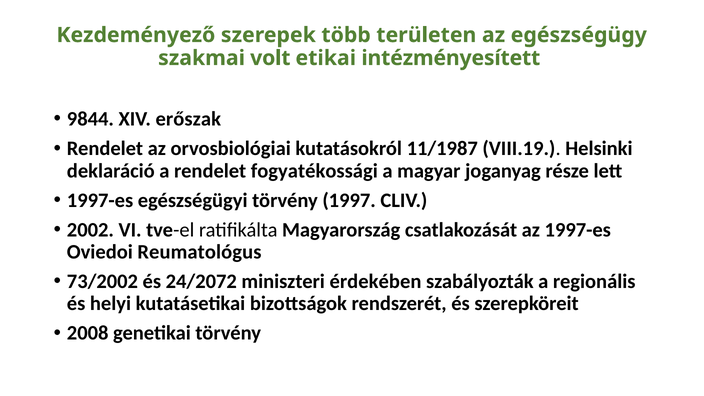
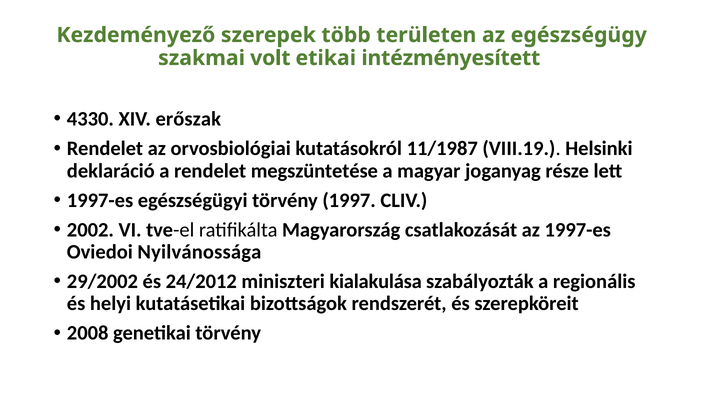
9844: 9844 -> 4330
fogyatékossági: fogyatékossági -> megszüntetése
Reumatológus: Reumatológus -> Nyilvánossága
73/2002: 73/2002 -> 29/2002
24/2072: 24/2072 -> 24/2012
érdekében: érdekében -> kialakulása
